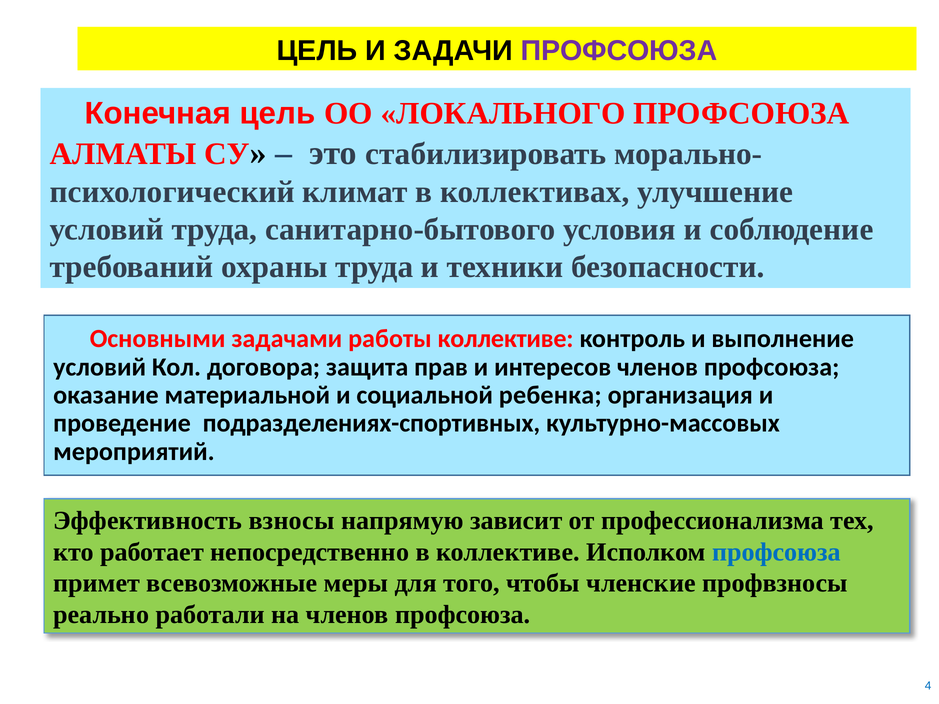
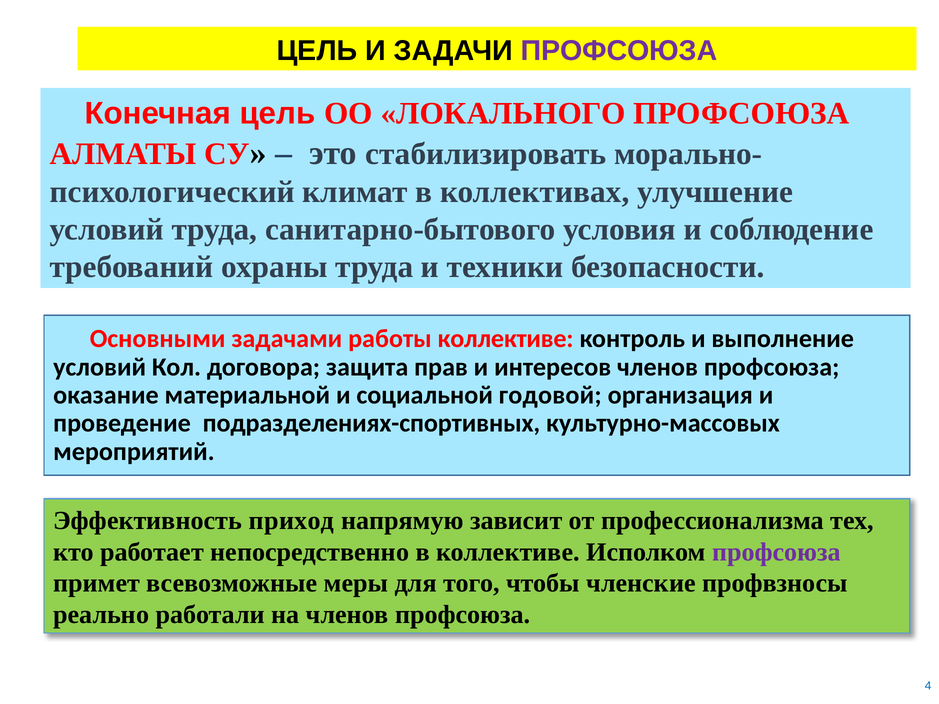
ребенка: ребенка -> годовой
взносы: взносы -> приход
профсоюза at (776, 552) colour: blue -> purple
